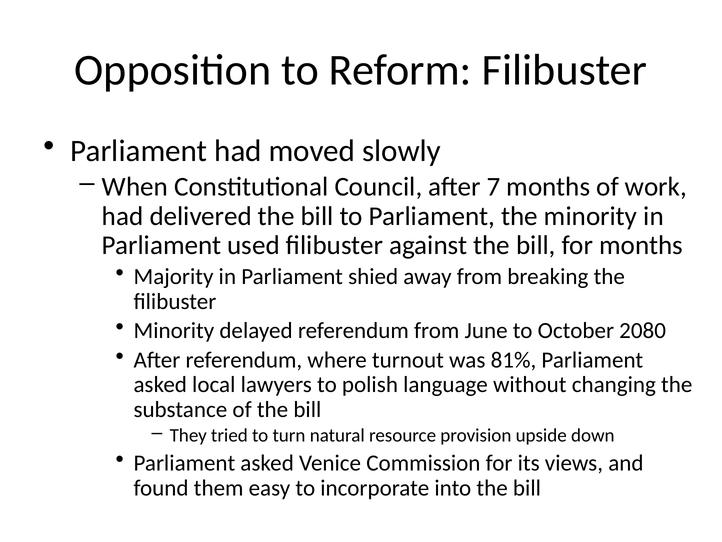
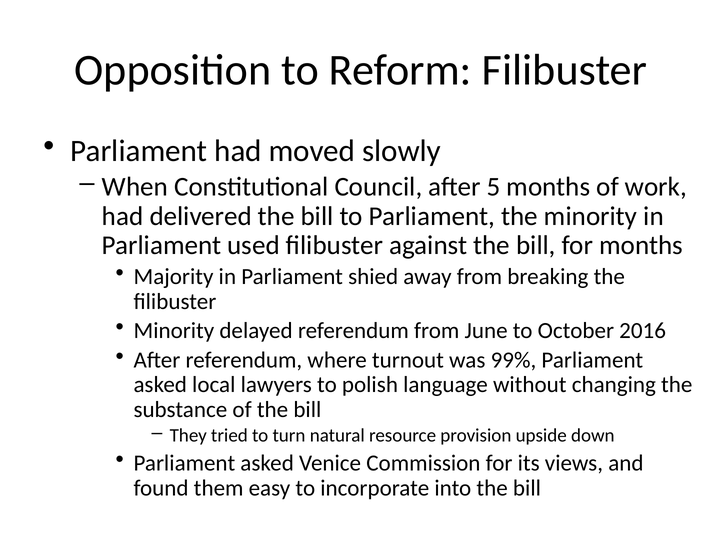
7: 7 -> 5
2080: 2080 -> 2016
81%: 81% -> 99%
